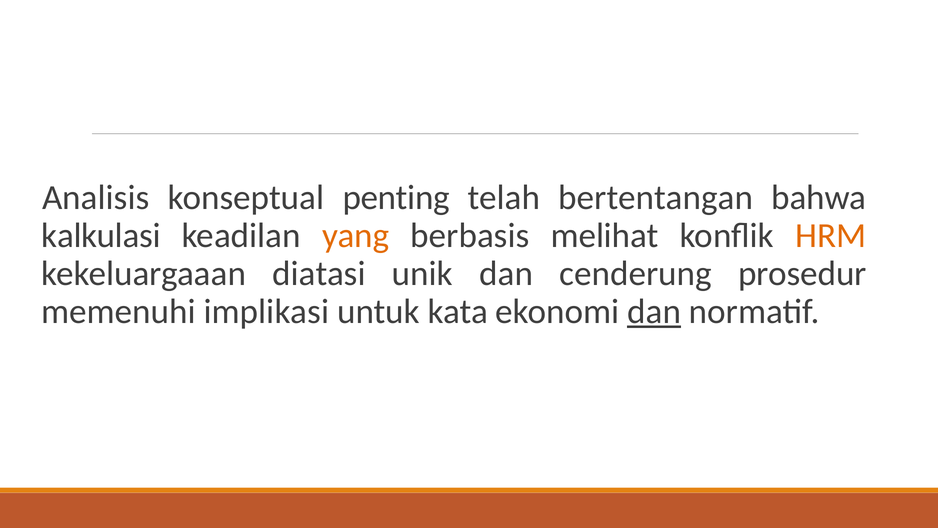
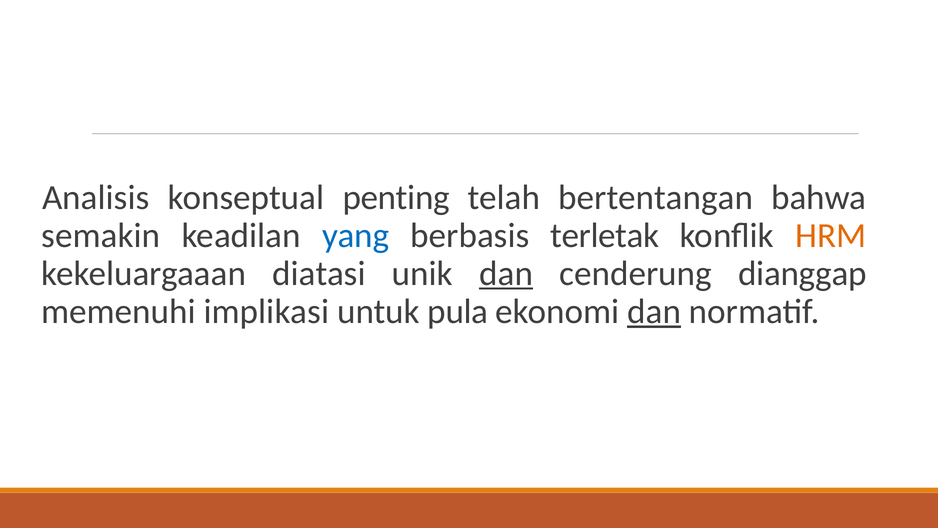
kalkulasi: kalkulasi -> semakin
yang colour: orange -> blue
melihat: melihat -> terletak
dan at (506, 273) underline: none -> present
prosedur: prosedur -> dianggap
kata: kata -> pula
